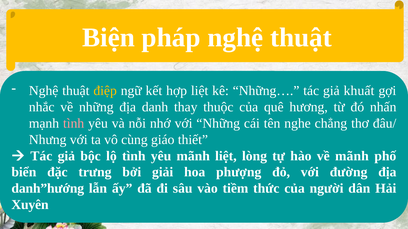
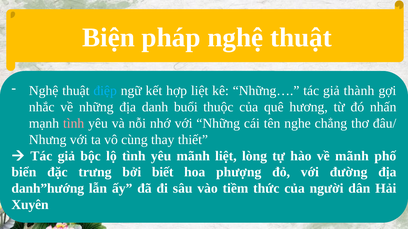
điệp colour: yellow -> light blue
khuất: khuất -> thành
thay: thay -> buổi
giáo: giáo -> thay
giải: giải -> biết
